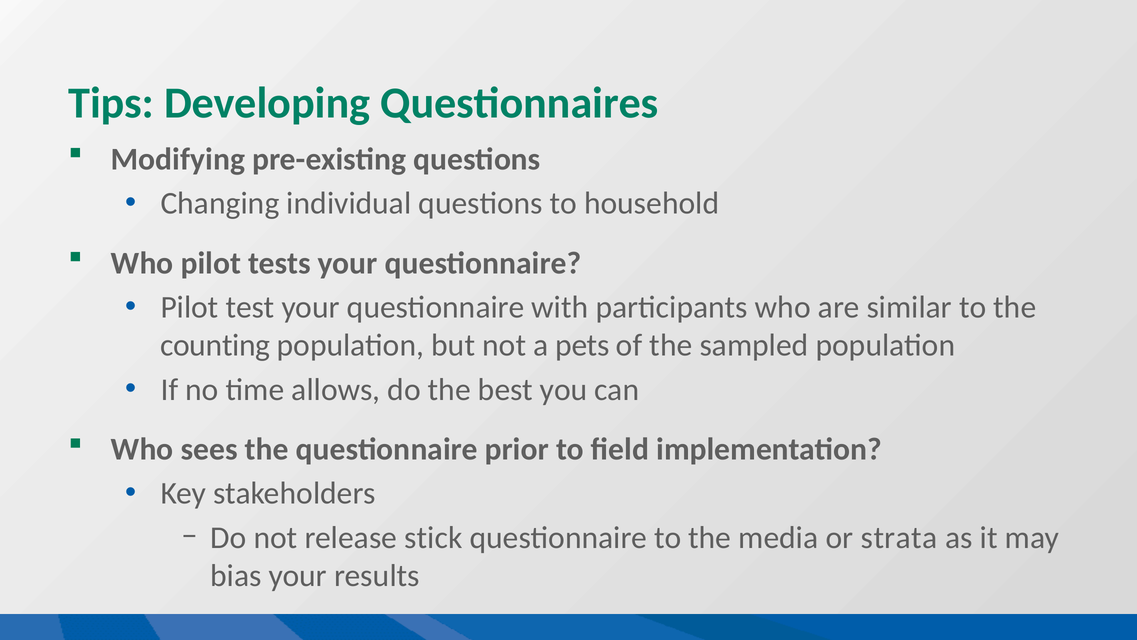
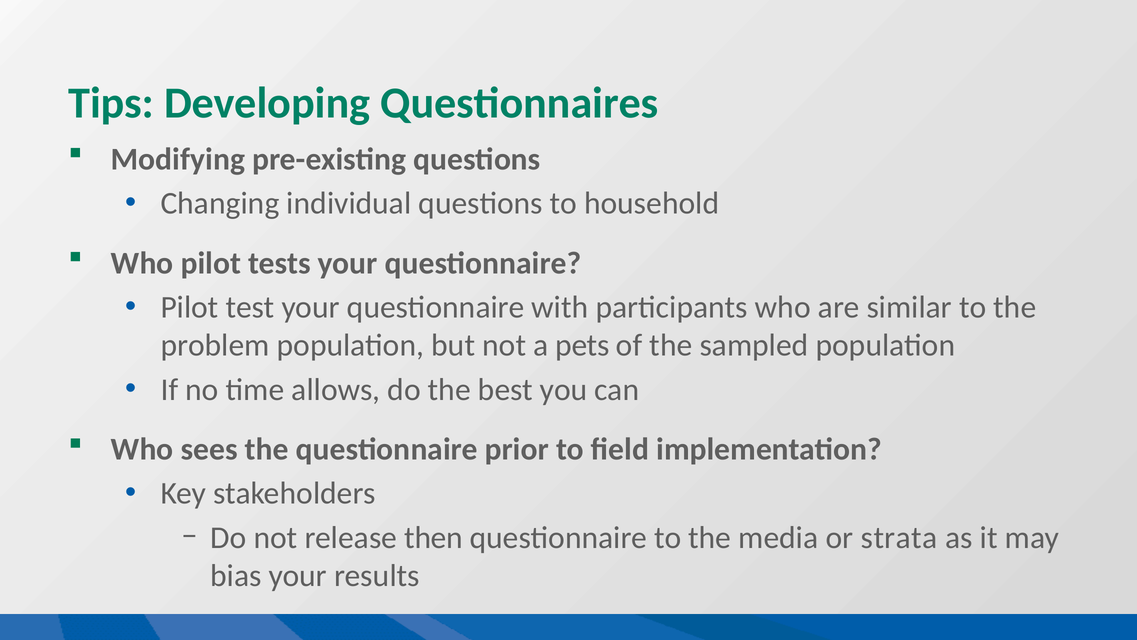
counting: counting -> problem
stick: stick -> then
